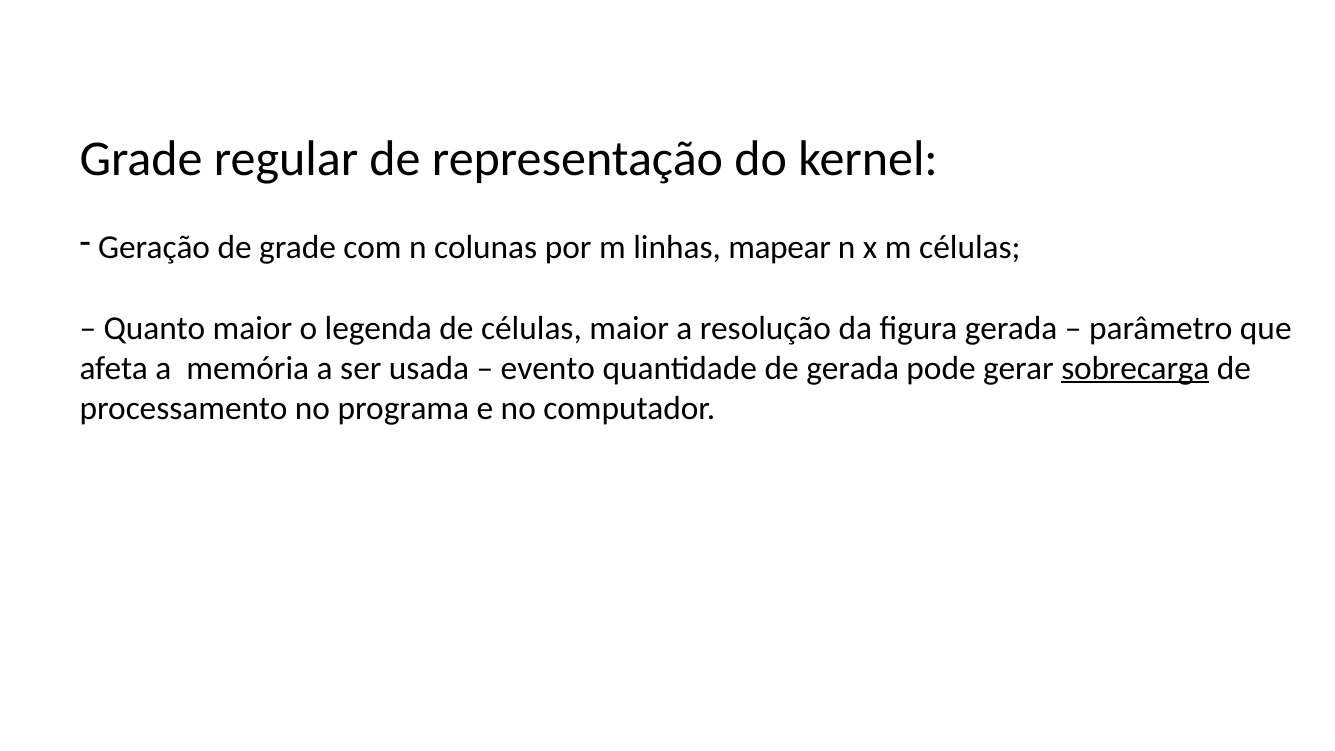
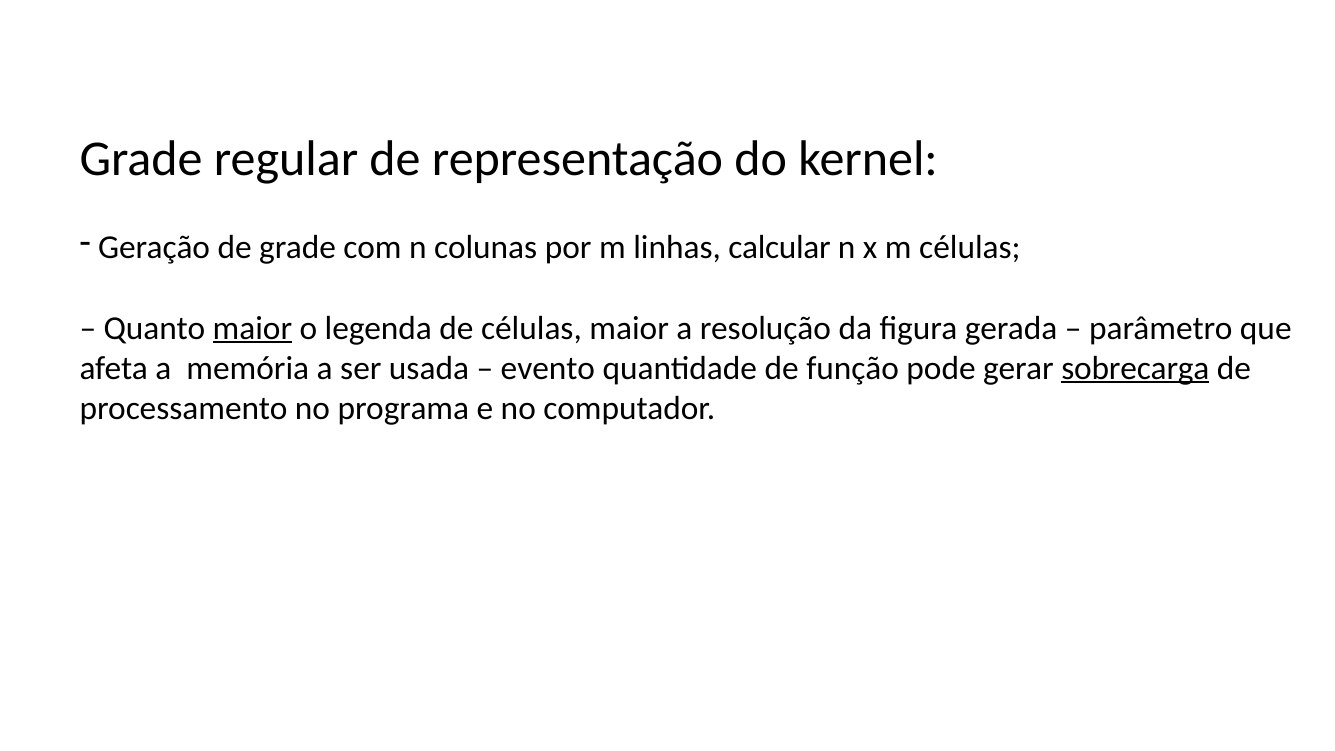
mapear: mapear -> calcular
maior at (252, 328) underline: none -> present
de gerada: gerada -> função
